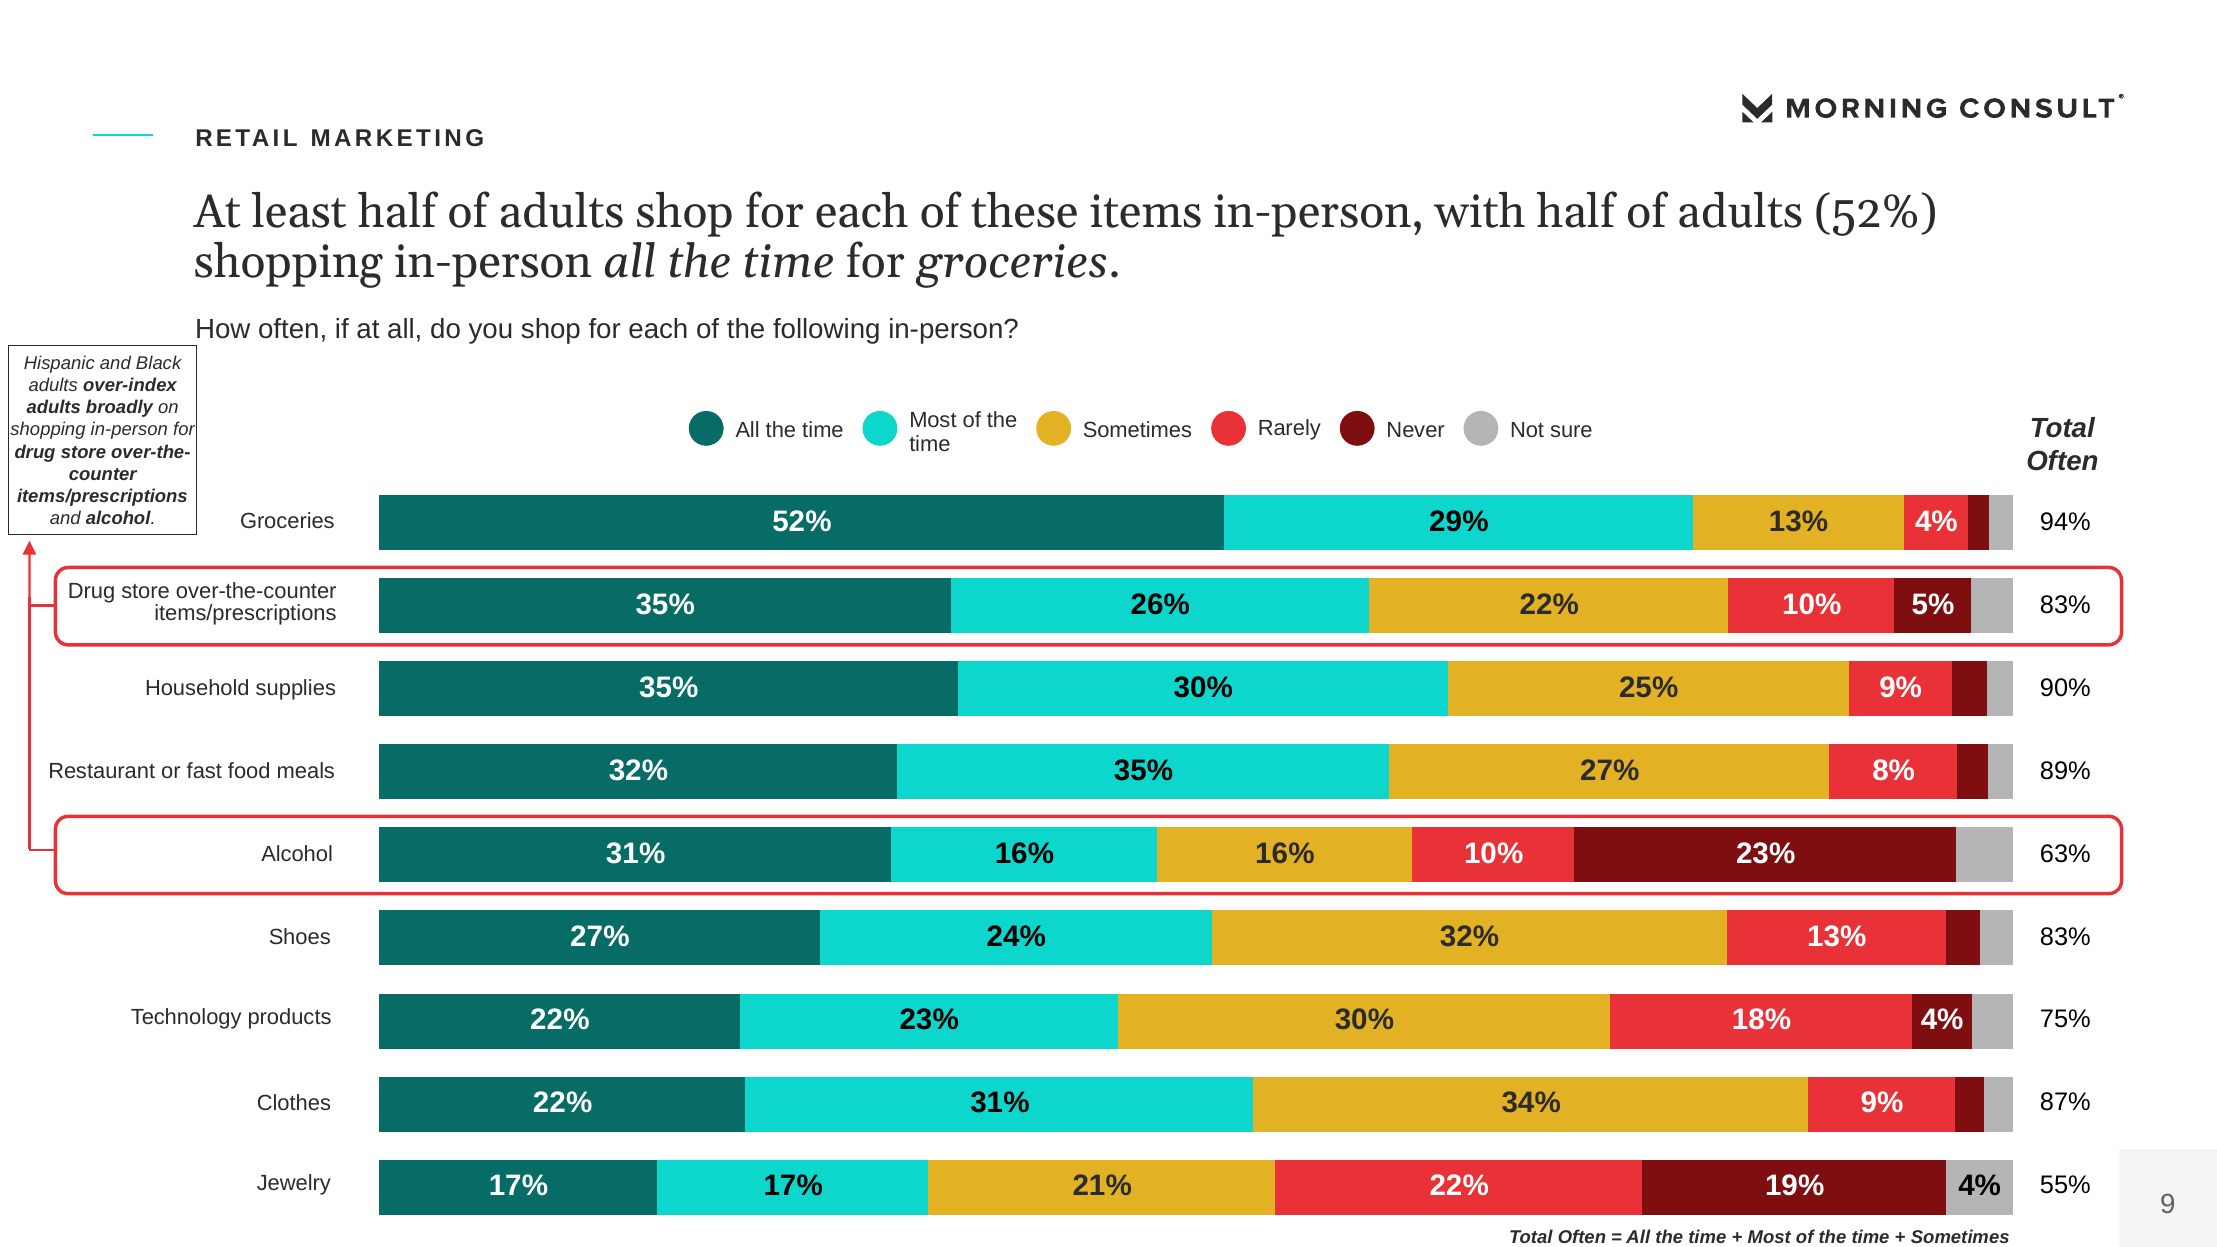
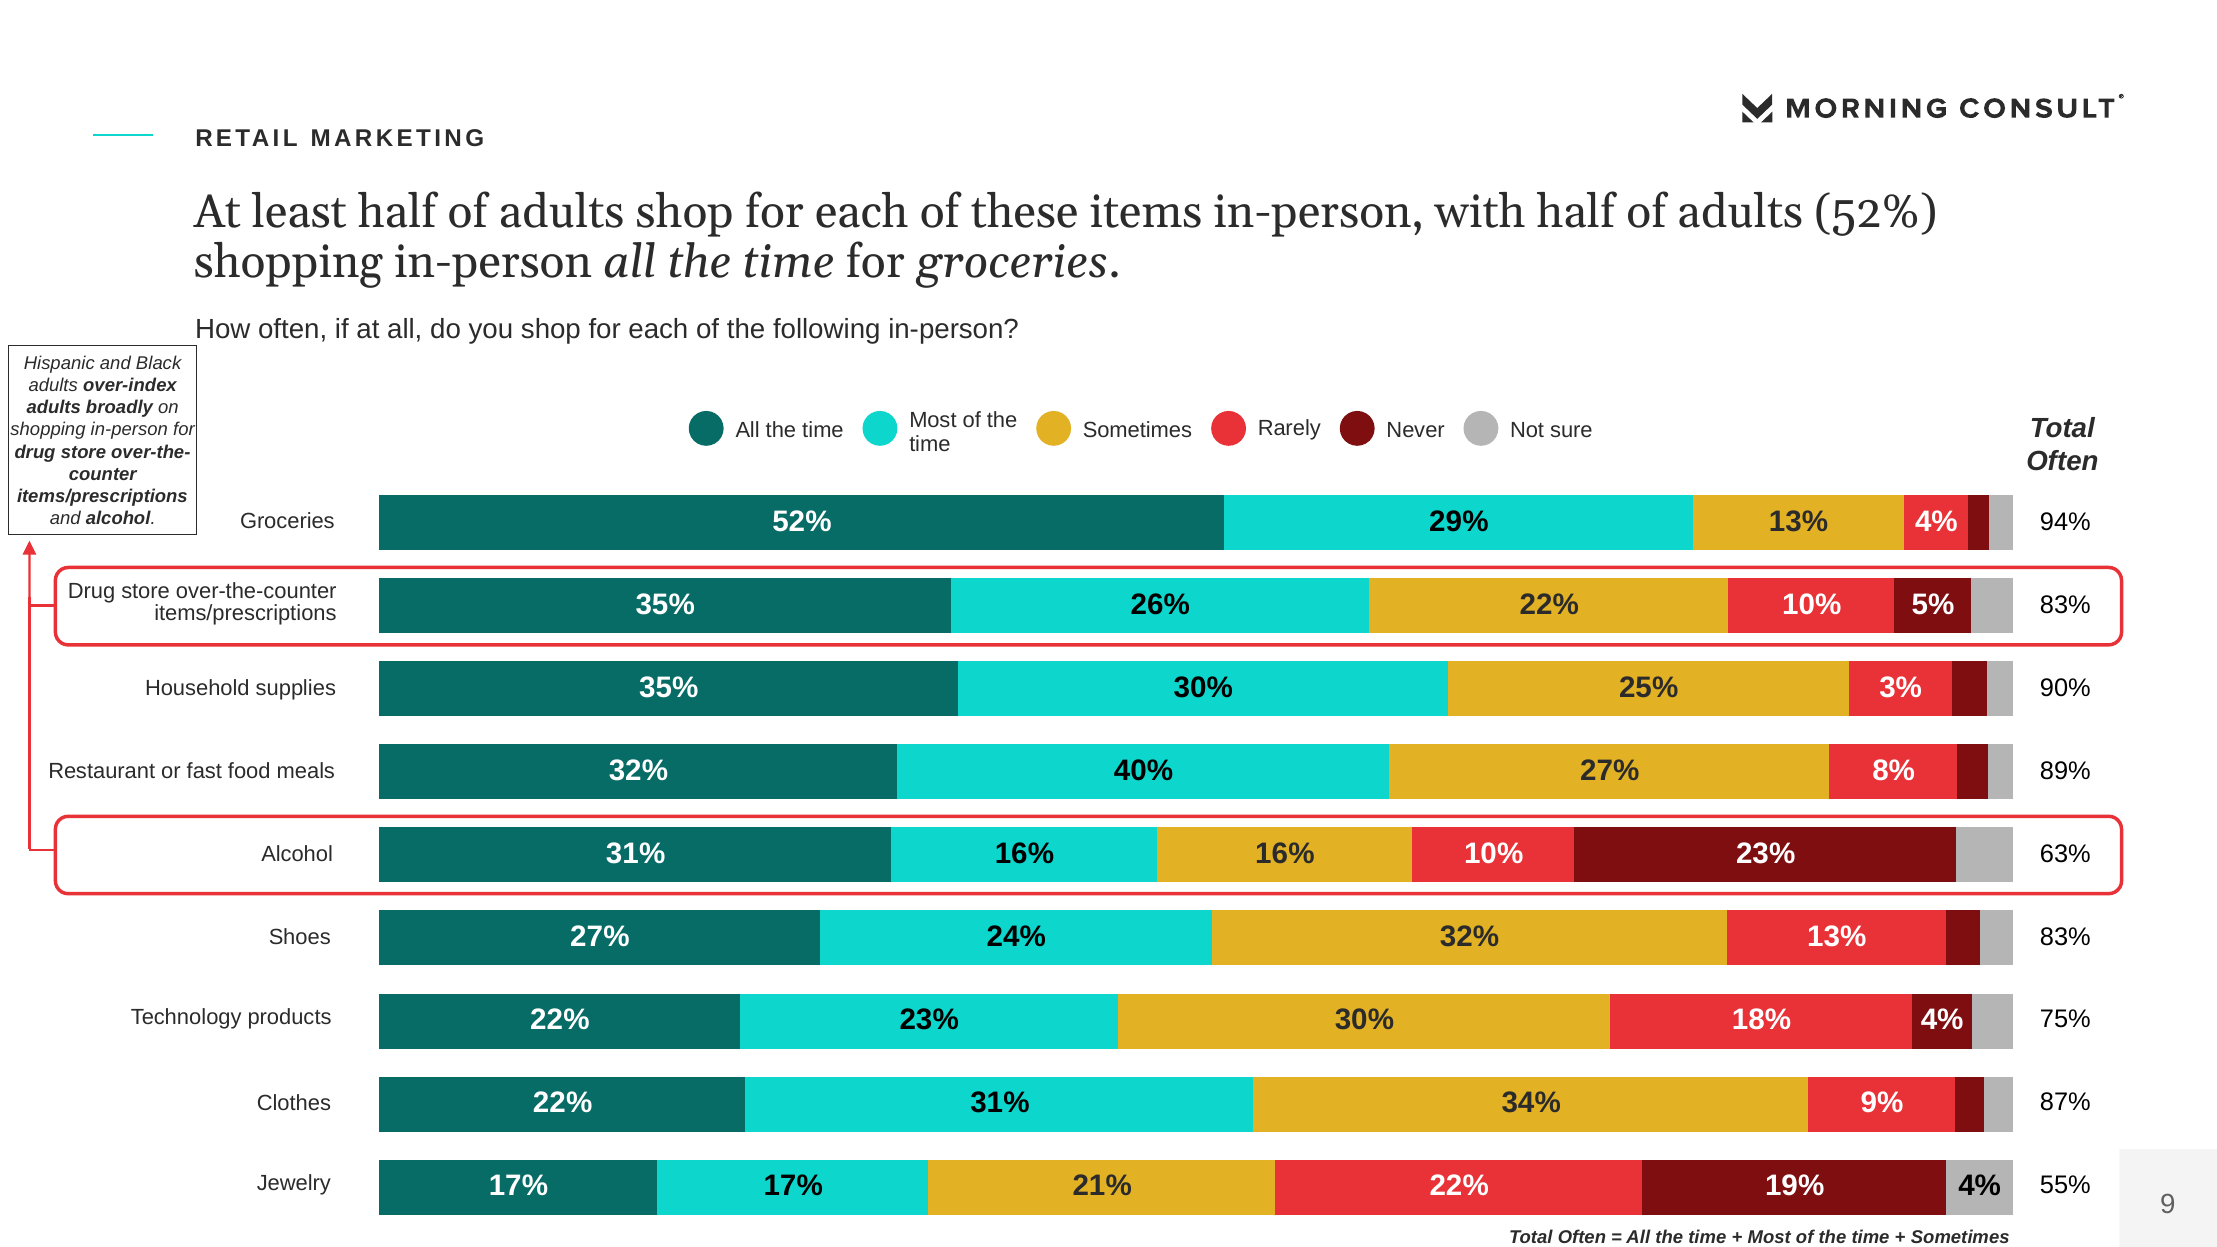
25% 9%: 9% -> 3%
32% 35%: 35% -> 40%
